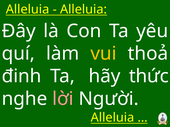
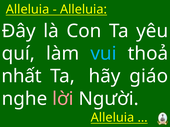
vui colour: yellow -> light blue
đinh: đinh -> nhất
thức: thức -> giáo
